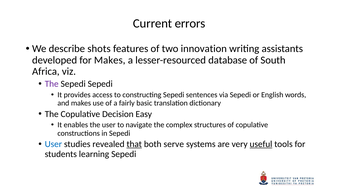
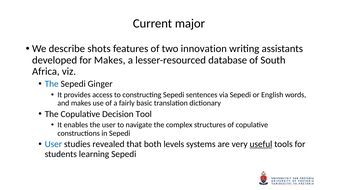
errors: errors -> major
The at (52, 84) colour: purple -> blue
Sepedi Sepedi: Sepedi -> Ginger
Easy: Easy -> Tool
that underline: present -> none
serve: serve -> levels
